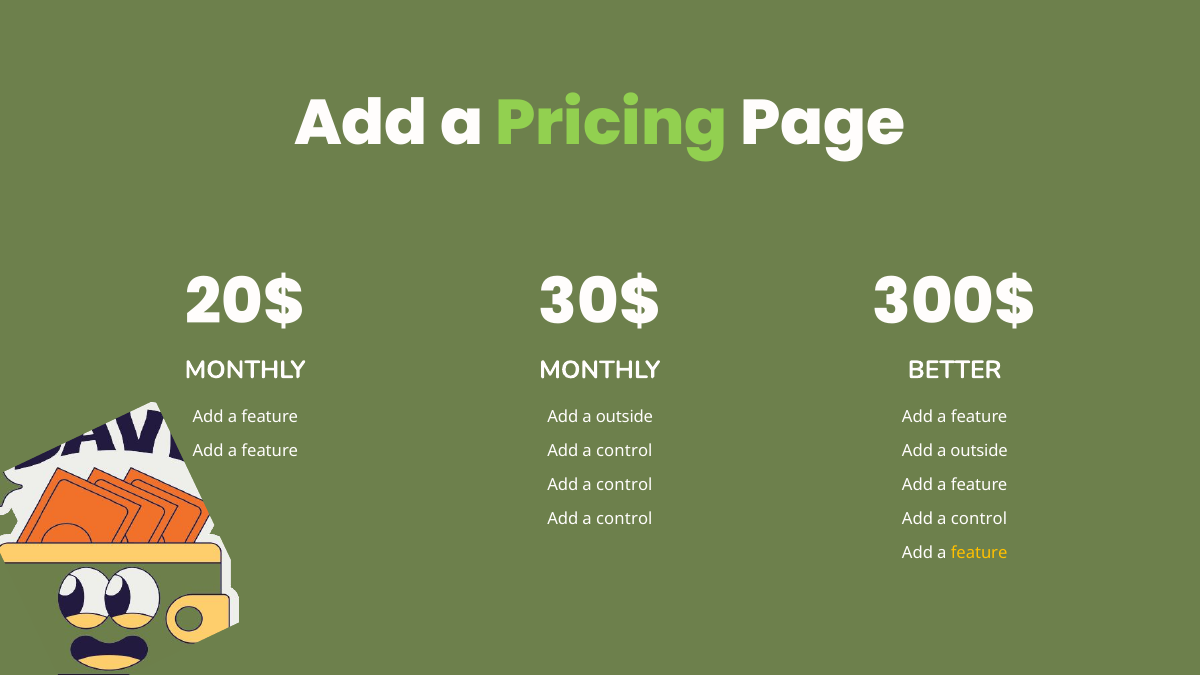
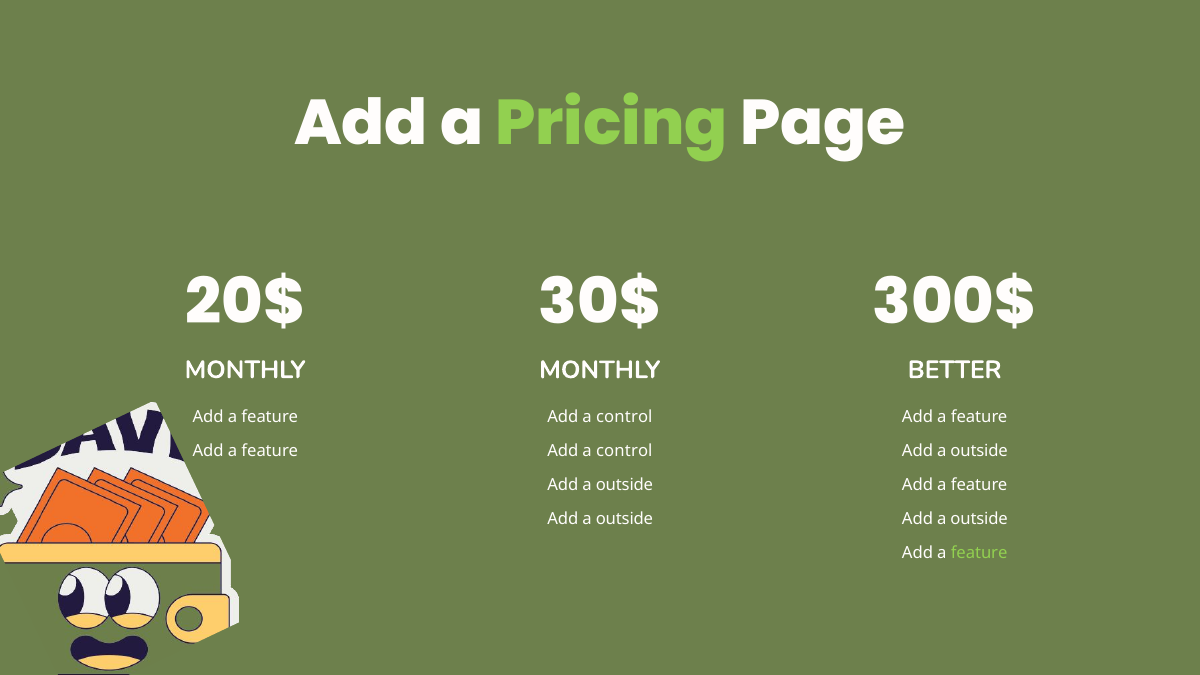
outside at (624, 417): outside -> control
control at (624, 485): control -> outside
control at (624, 519): control -> outside
control at (979, 519): control -> outside
feature at (979, 553) colour: yellow -> light green
